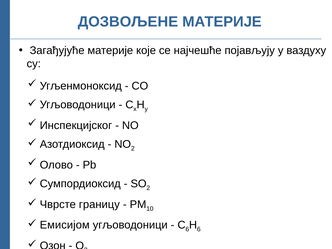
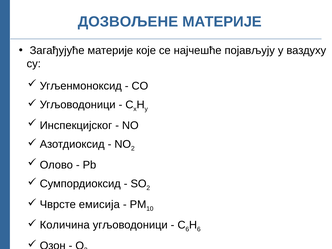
границу: границу -> емисија
Емисијом: Емисијом -> Количина
